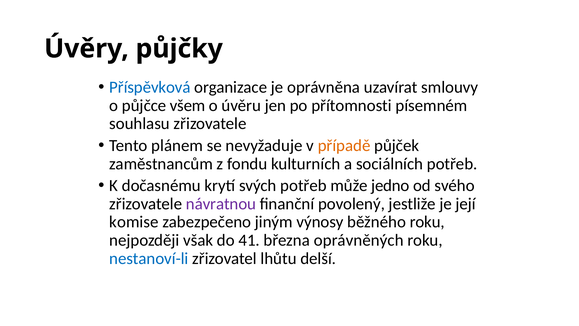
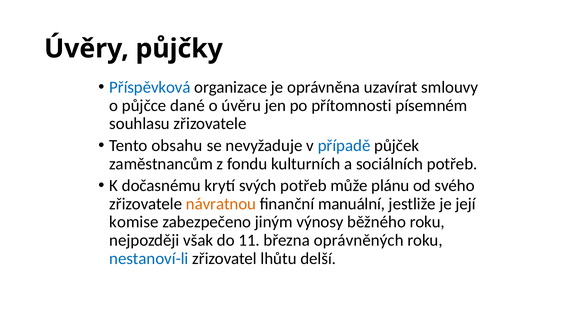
všem: všem -> dané
plánem: plánem -> obsahu
případě colour: orange -> blue
jedno: jedno -> plánu
návratnou colour: purple -> orange
povolený: povolený -> manuální
41: 41 -> 11
